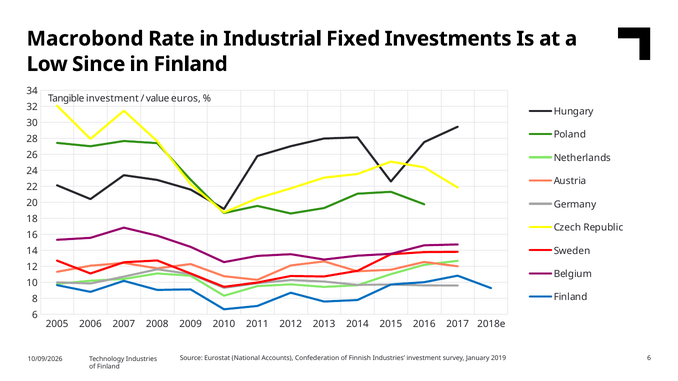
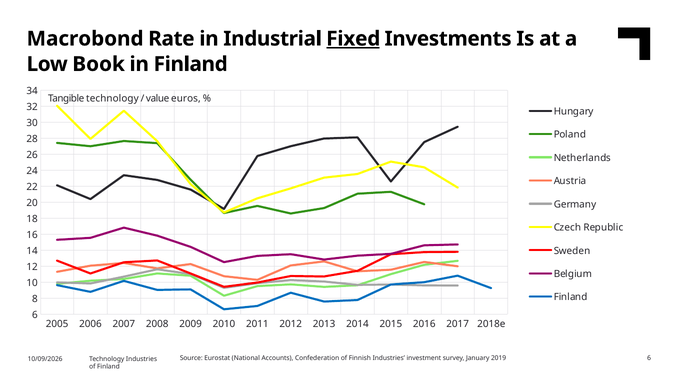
Fixed underline: none -> present
Since: Since -> Book
Tangible investment: investment -> technology
